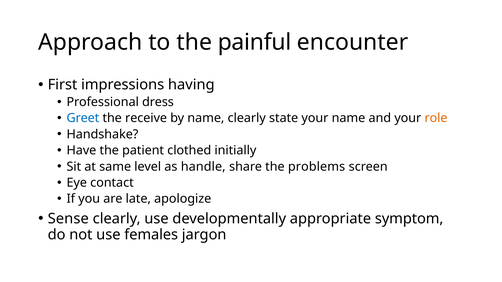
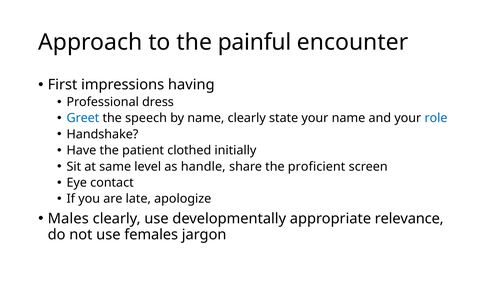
receive: receive -> speech
role colour: orange -> blue
problems: problems -> proficient
Sense: Sense -> Males
symptom: symptom -> relevance
